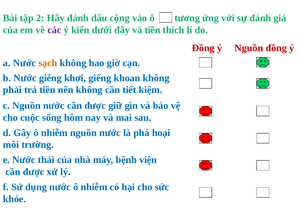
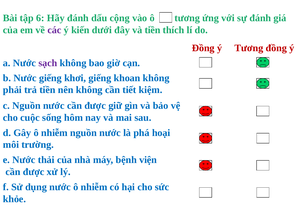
2: 2 -> 6
ý Nguồn: Nguồn -> Tương
sạch colour: orange -> purple
